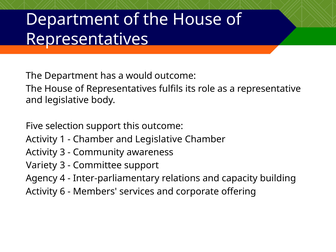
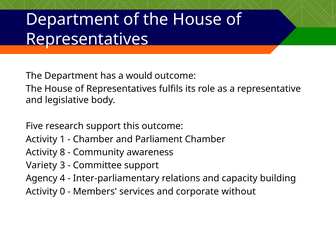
selection: selection -> research
Chamber and Legislative: Legislative -> Parliament
Activity 3: 3 -> 8
6: 6 -> 0
offering: offering -> without
